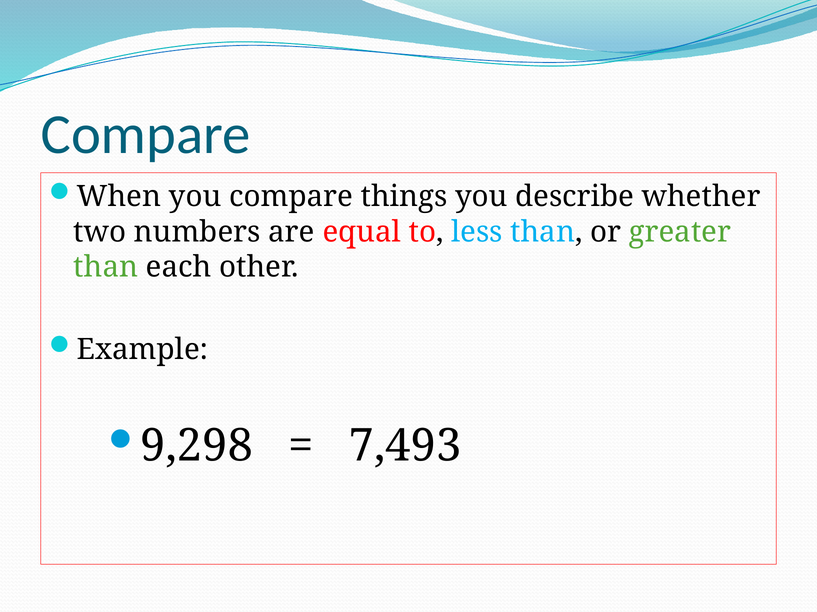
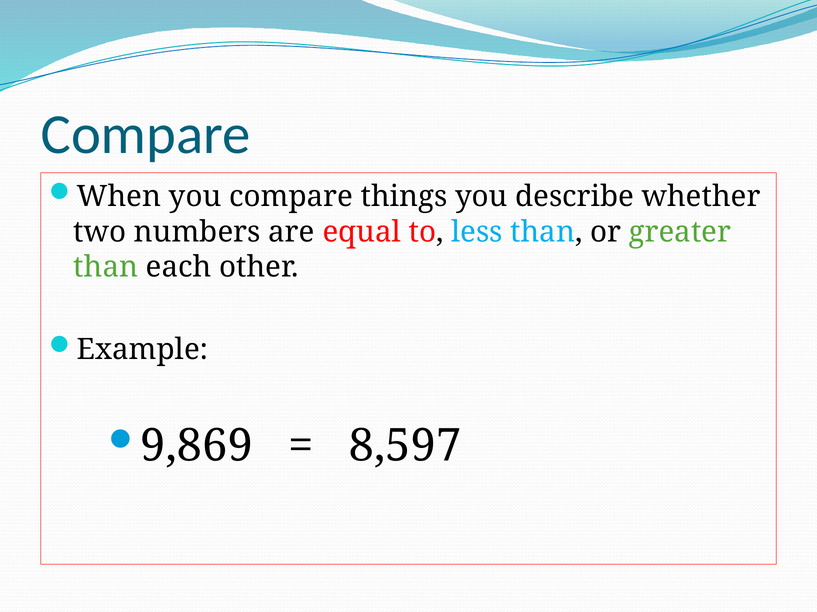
9,298: 9,298 -> 9,869
7,493: 7,493 -> 8,597
